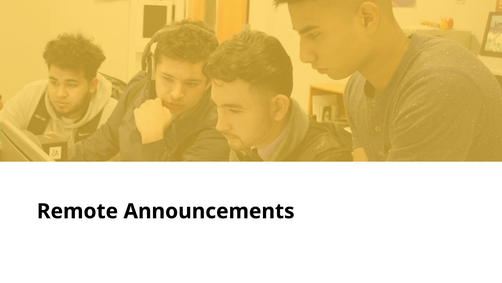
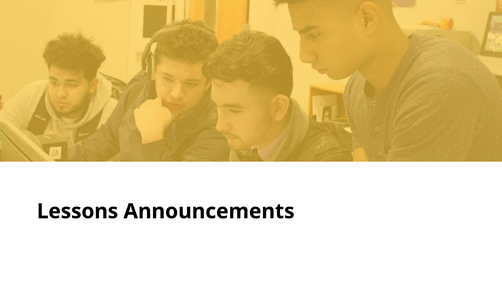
Remote: Remote -> Lessons
